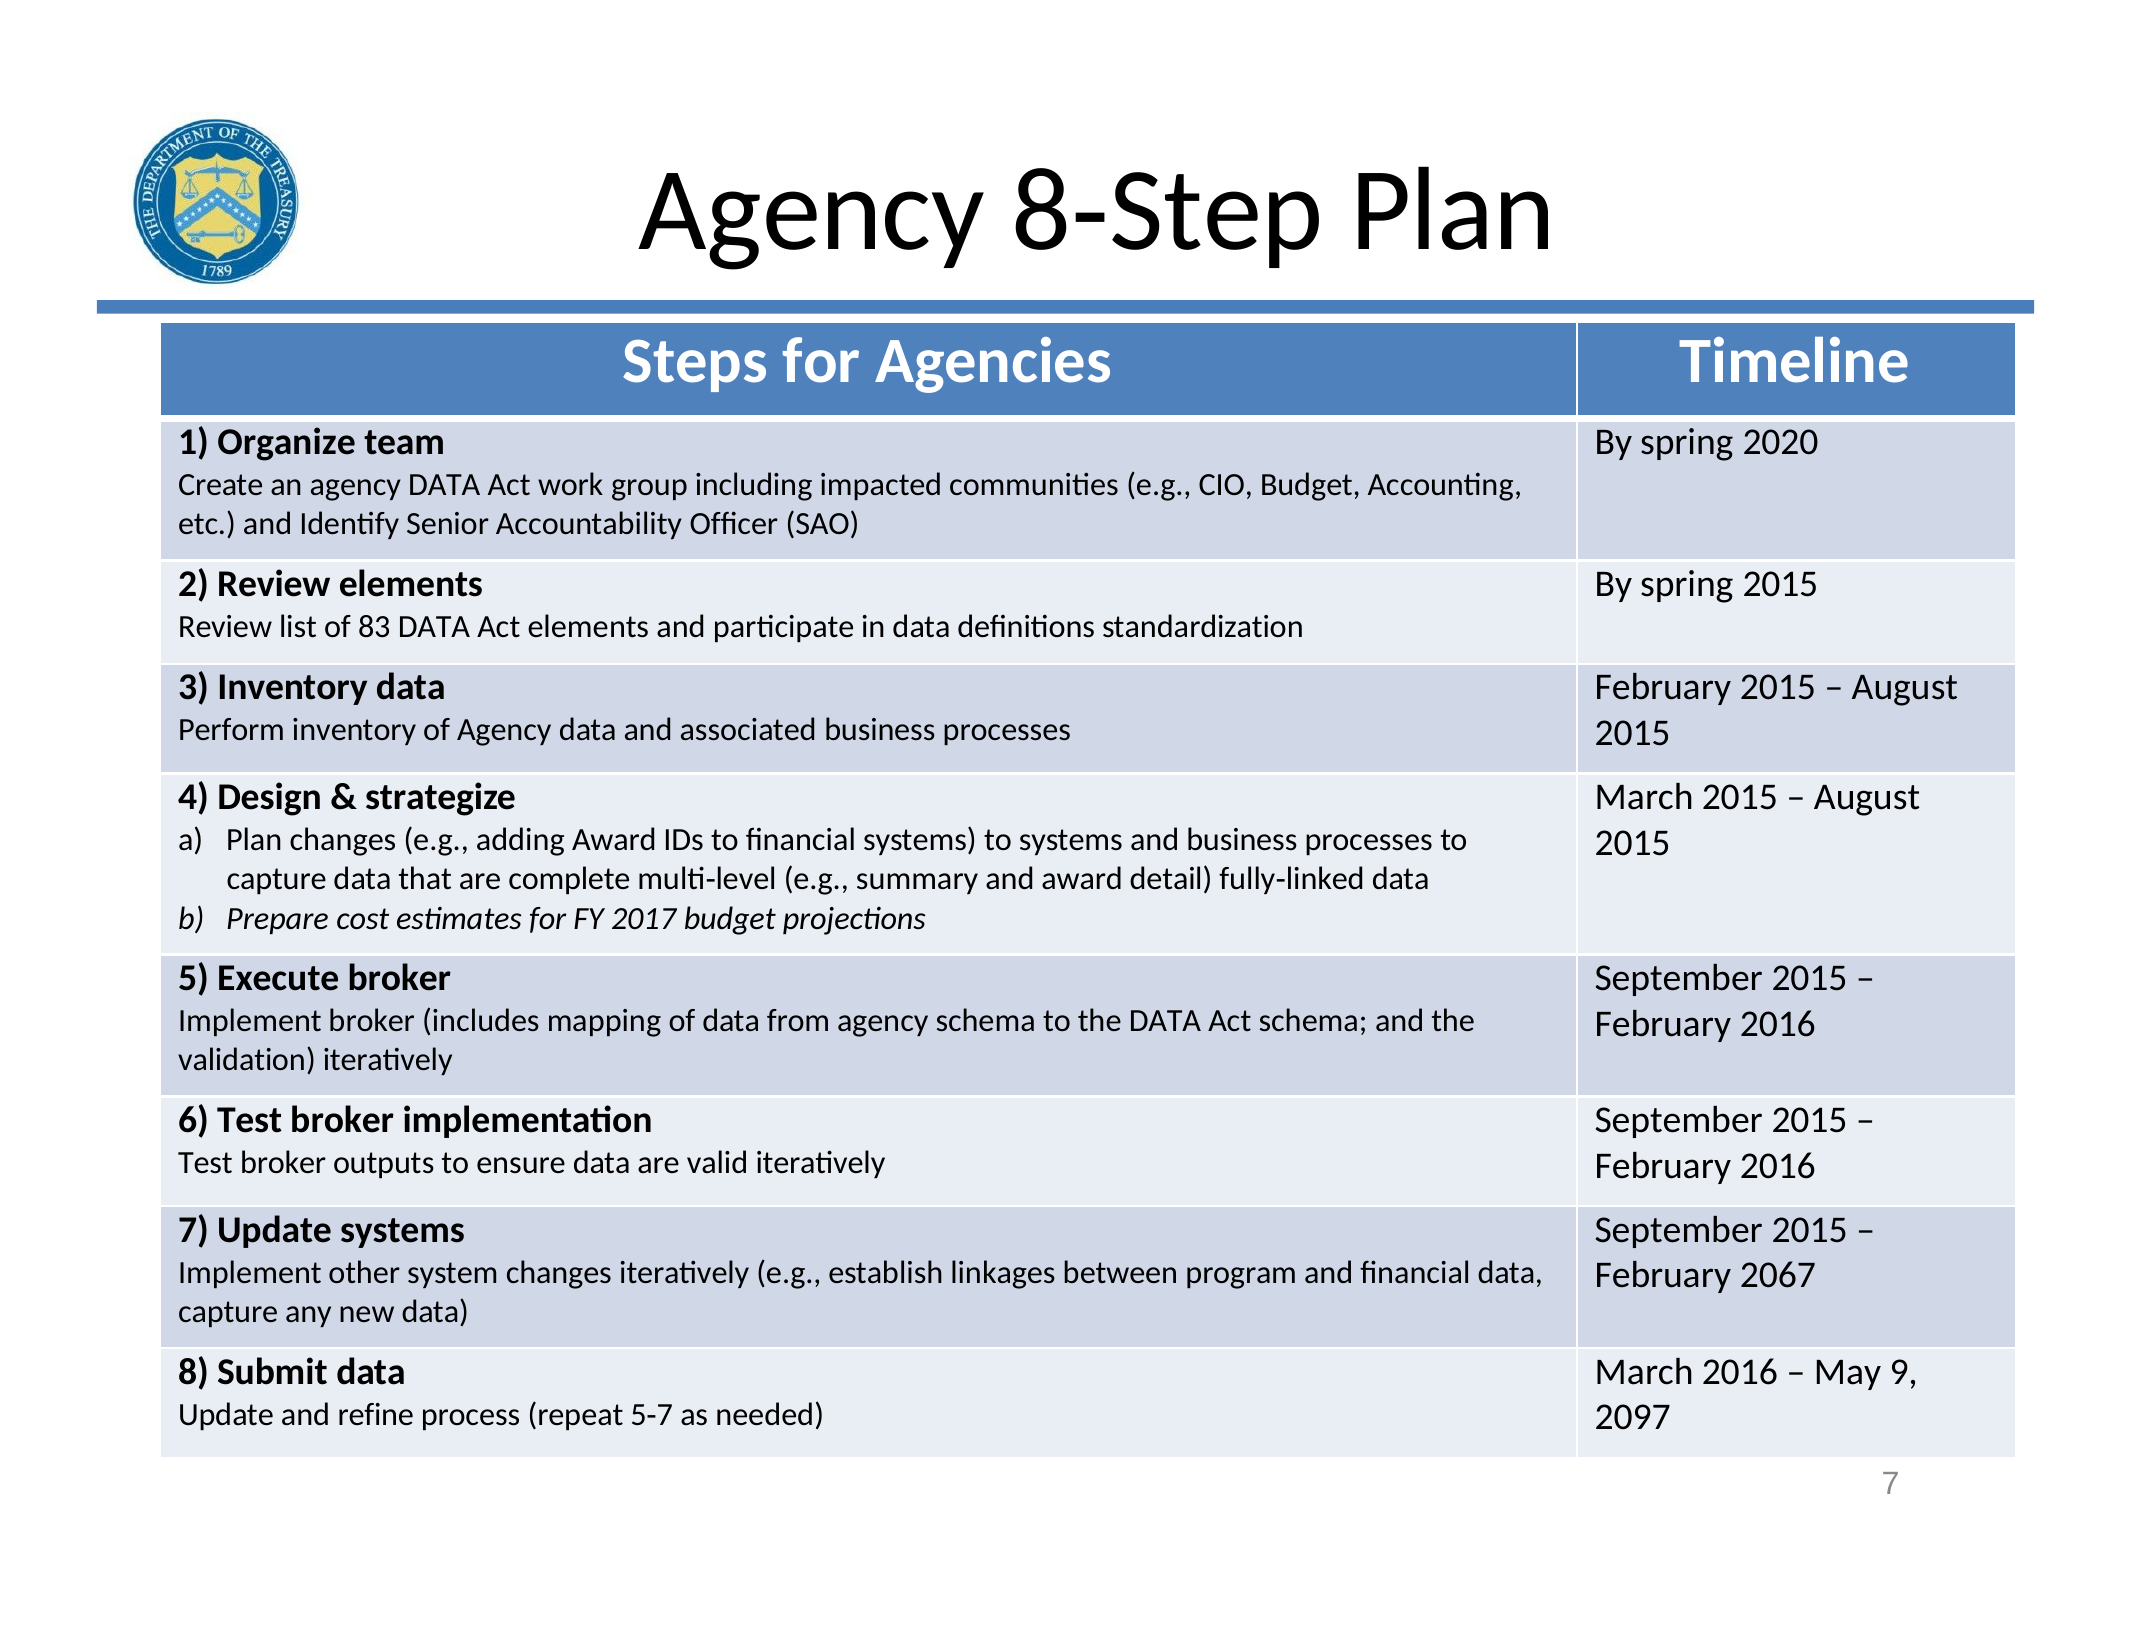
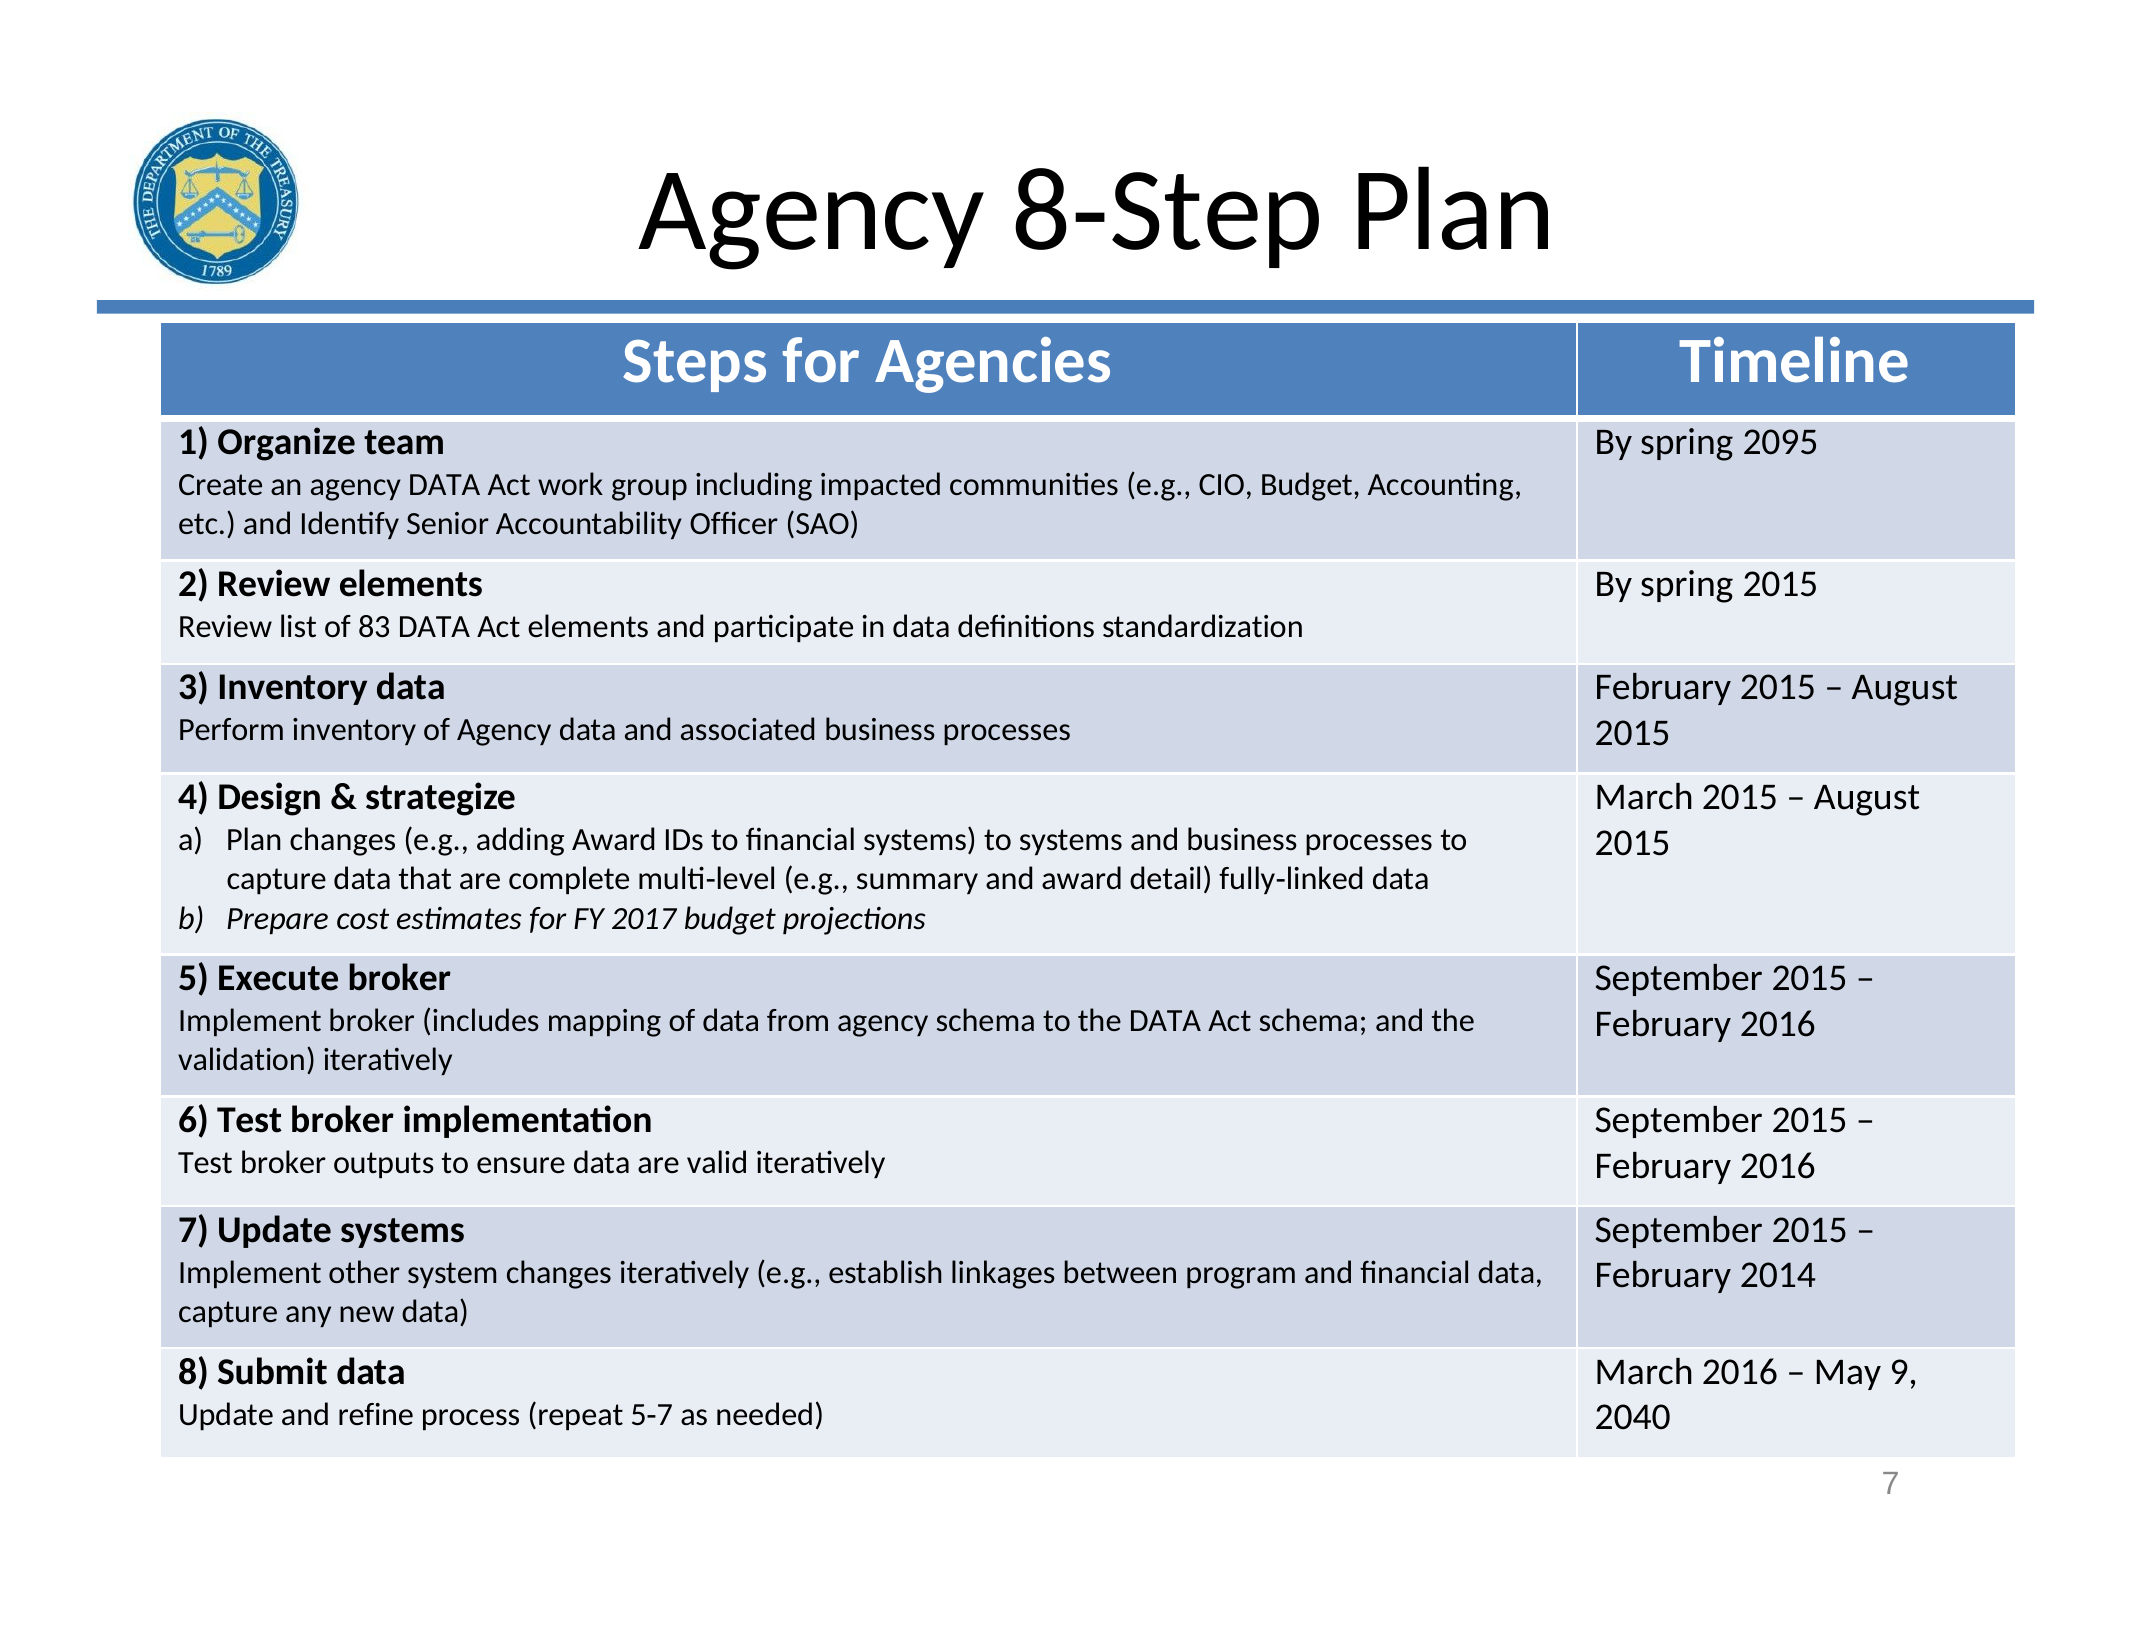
2020: 2020 -> 2095
2067: 2067 -> 2014
2097: 2097 -> 2040
